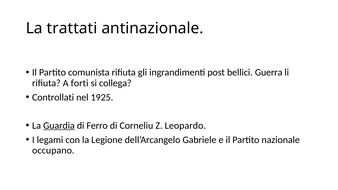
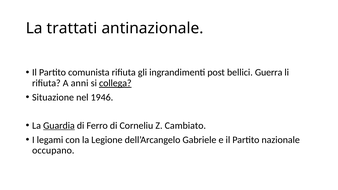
forti: forti -> anni
collega underline: none -> present
Controllati: Controllati -> Situazione
1925: 1925 -> 1946
Leopardo: Leopardo -> Cambiato
